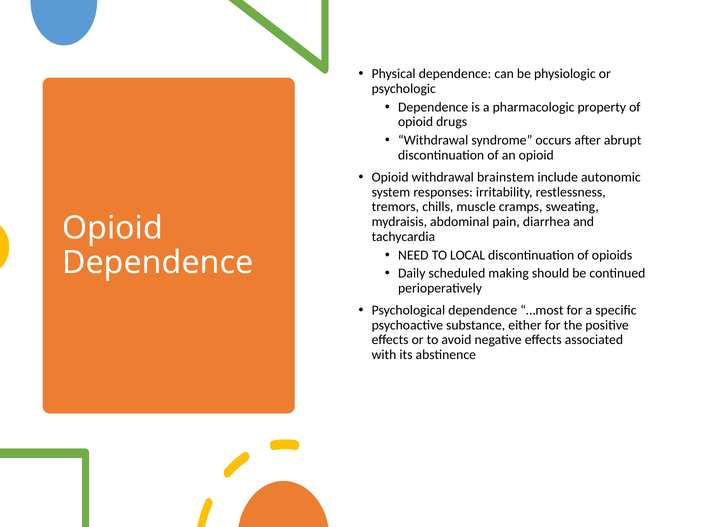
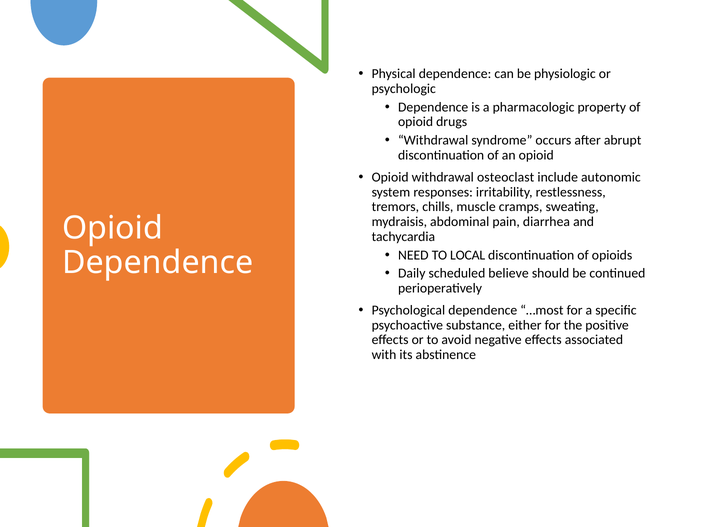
brainstem: brainstem -> osteoclast
making: making -> believe
